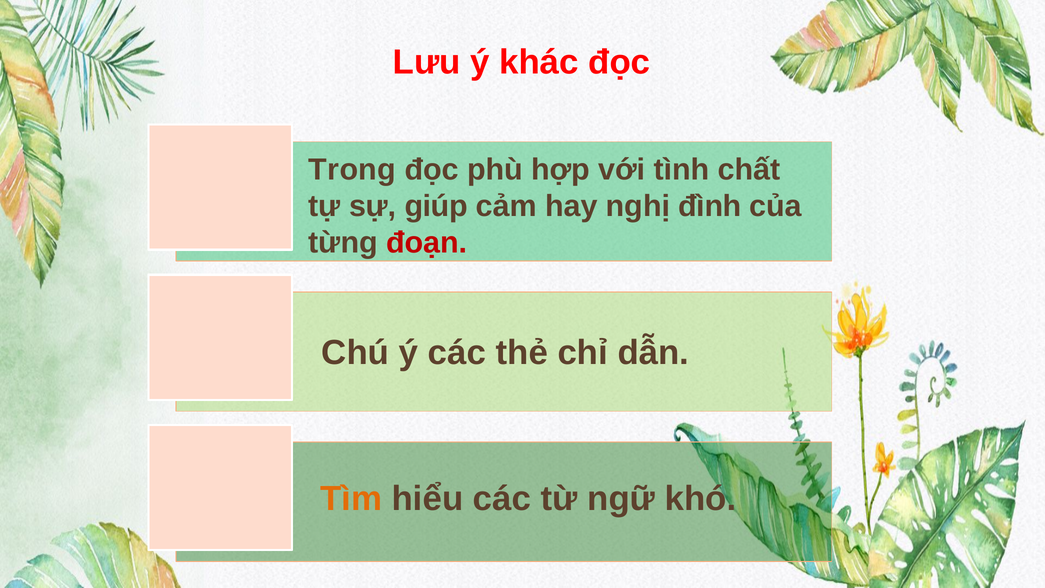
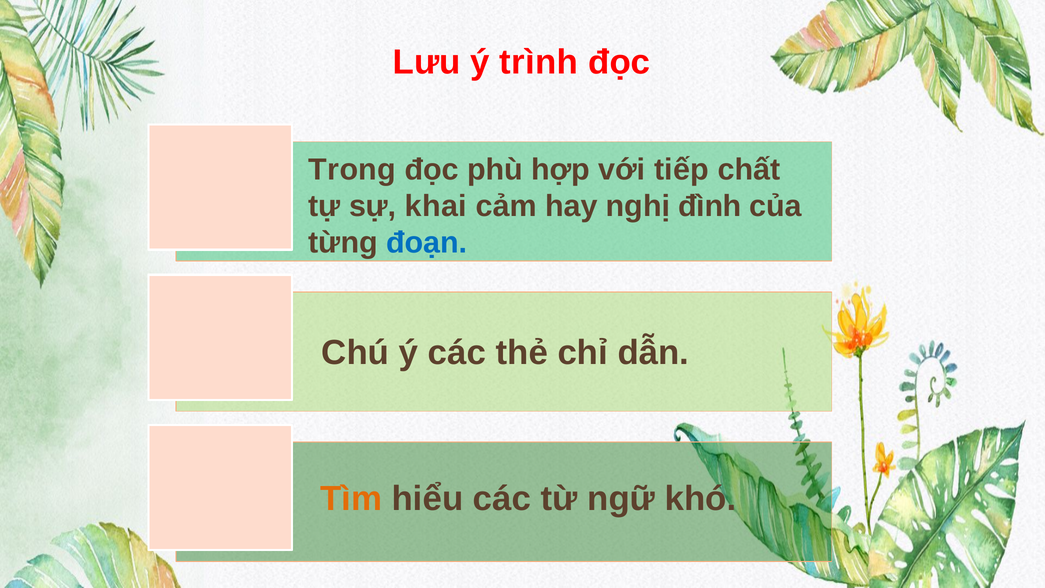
khác: khác -> trình
tình: tình -> tiếp
giúp: giúp -> khai
đoạn colour: red -> blue
